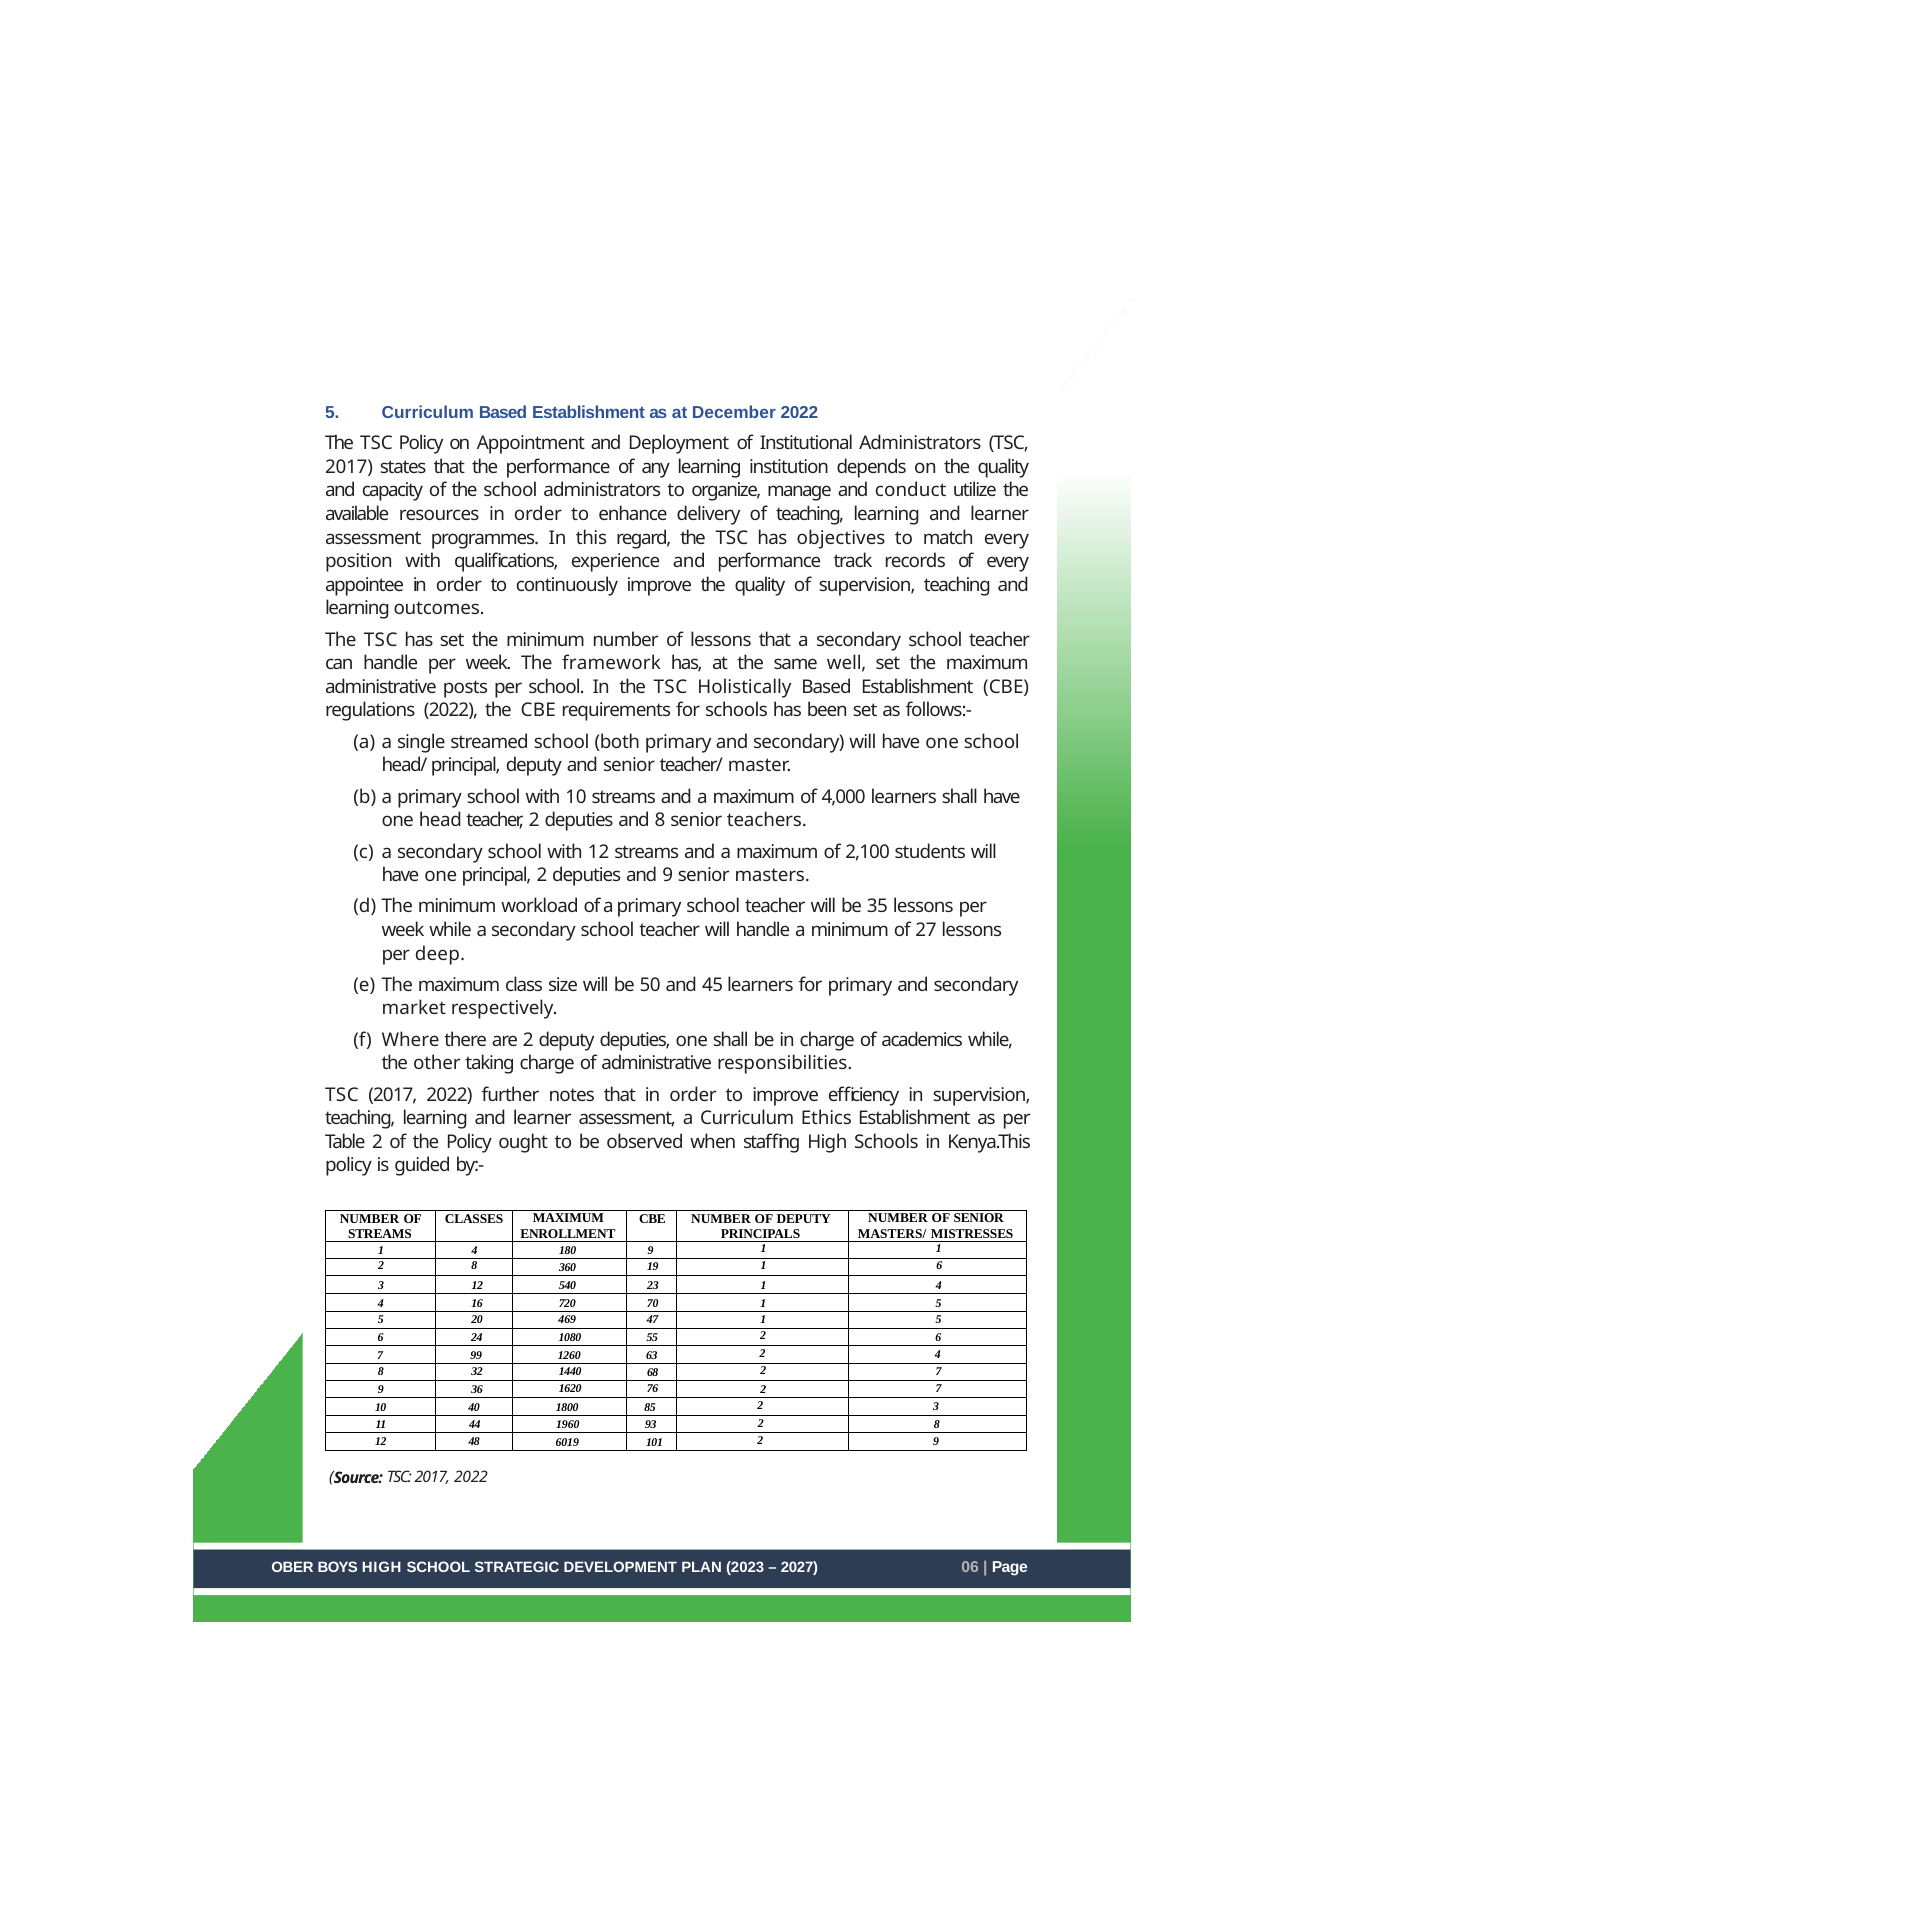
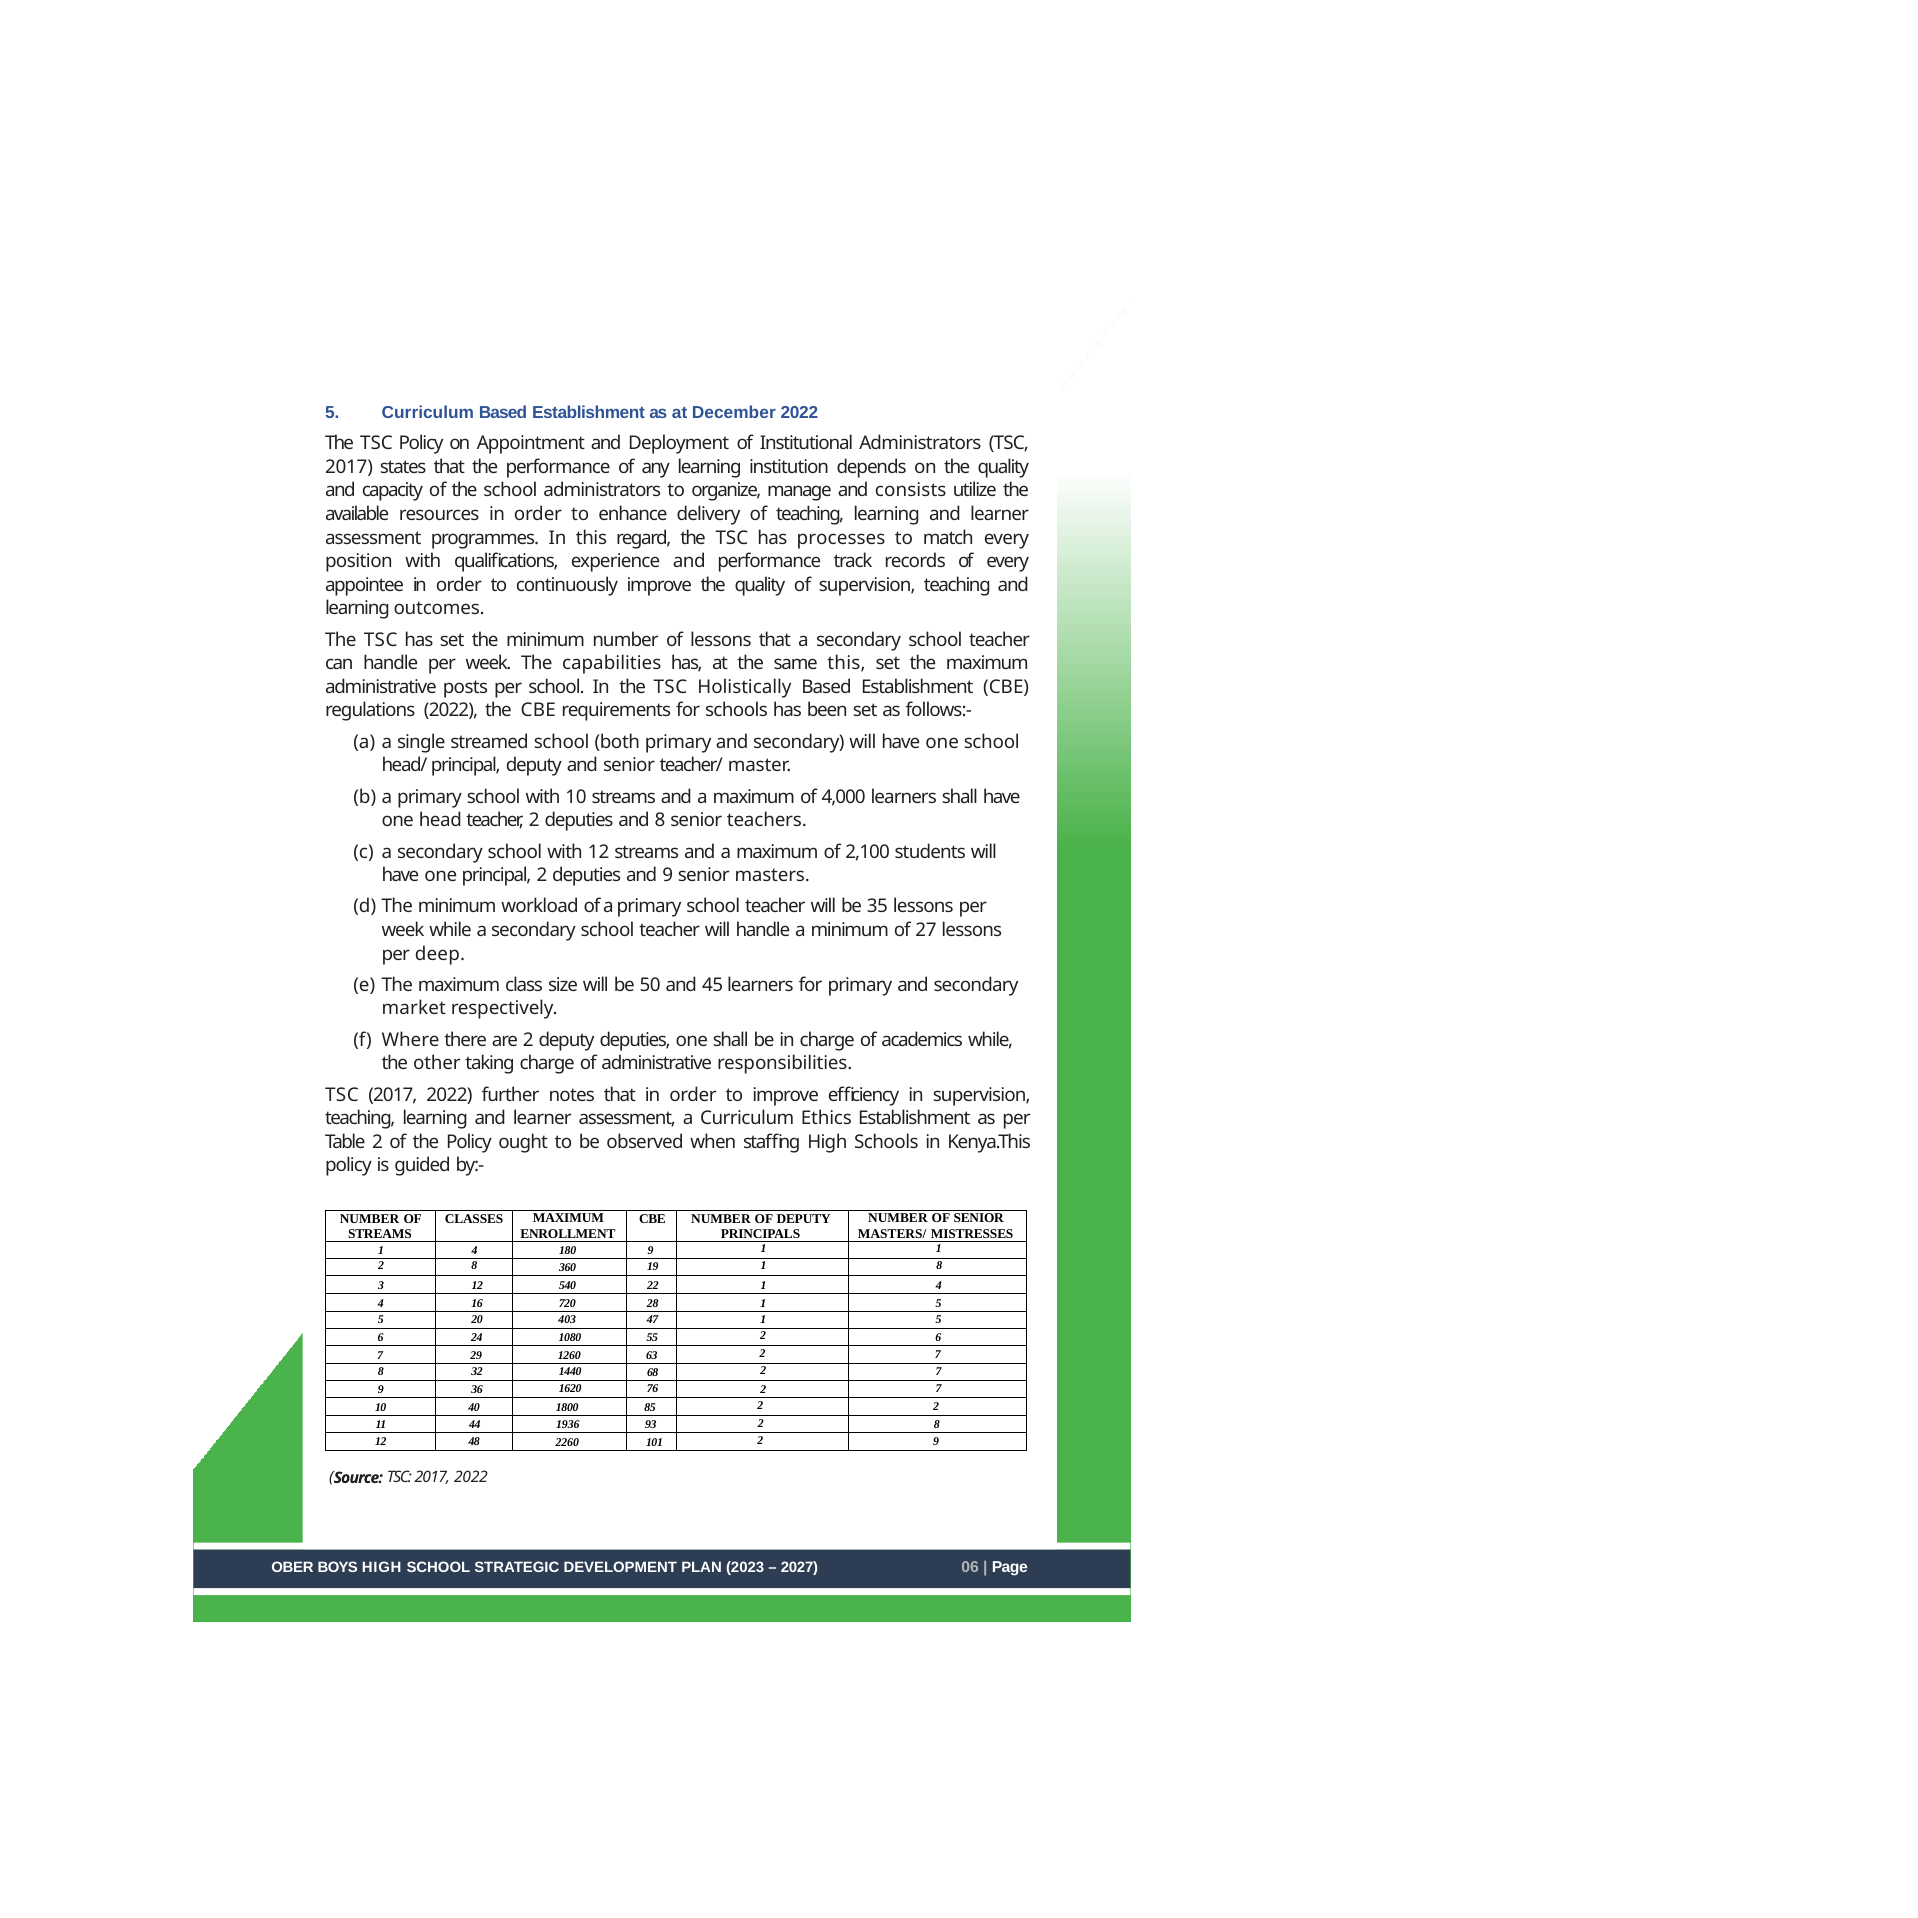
conduct: conduct -> consists
objectives: objectives -> processes
framework: framework -> capabilities
same well: well -> this
1 6: 6 -> 8
23: 23 -> 22
70: 70 -> 28
469: 469 -> 403
99: 99 -> 29
63 2 4: 4 -> 7
2 3: 3 -> 2
1960: 1960 -> 1936
6019: 6019 -> 2260
